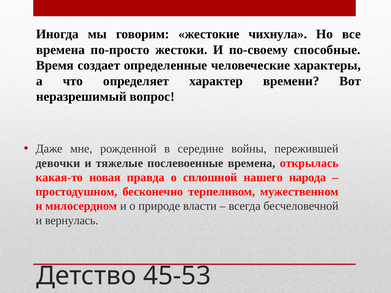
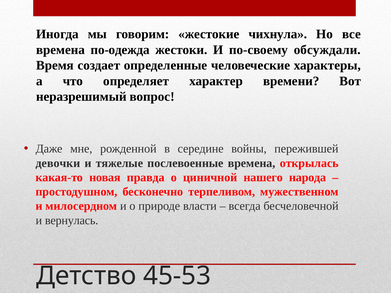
по-просто: по-просто -> по-одежда
способные: способные -> обсуждали
сплошной: сплошной -> циничной
